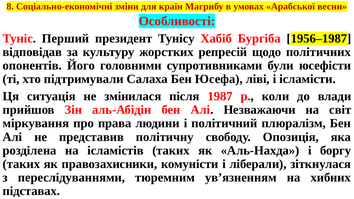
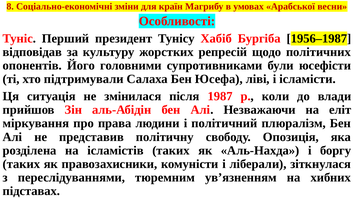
світ: світ -> еліт
